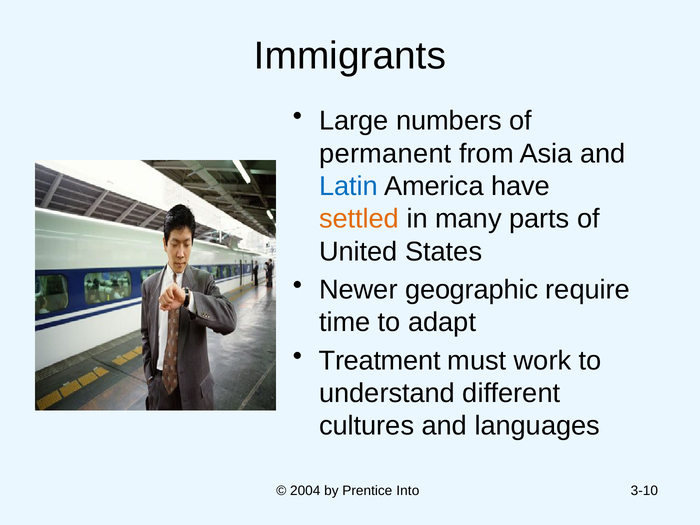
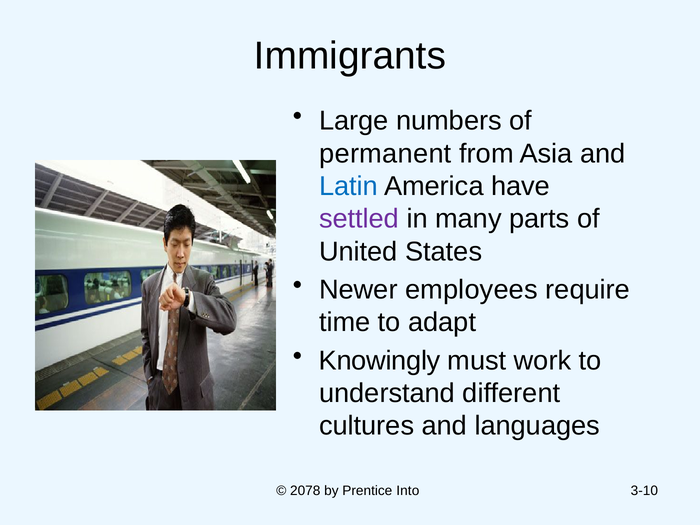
settled colour: orange -> purple
geographic: geographic -> employees
Treatment: Treatment -> Knowingly
2004: 2004 -> 2078
